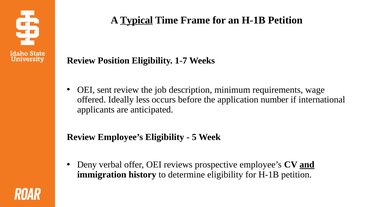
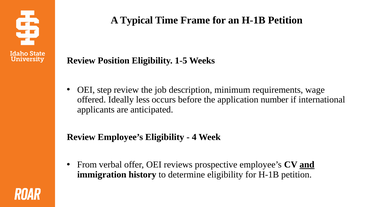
Typical underline: present -> none
1-7: 1-7 -> 1-5
sent: sent -> step
5: 5 -> 4
Deny: Deny -> From
